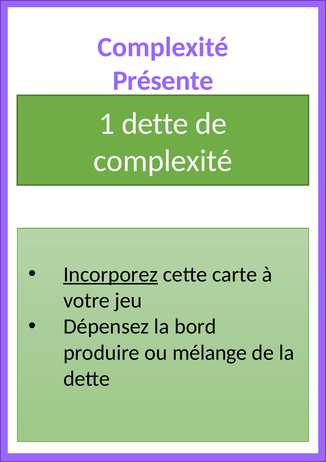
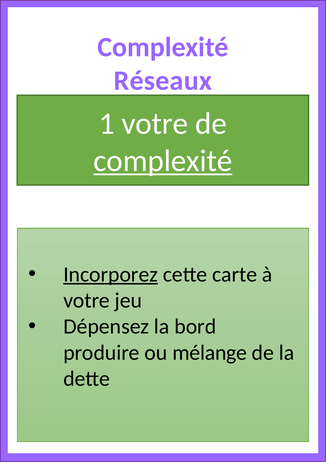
Présente: Présente -> Réseaux
1 dette: dette -> votre
complexité at (163, 161) underline: none -> present
